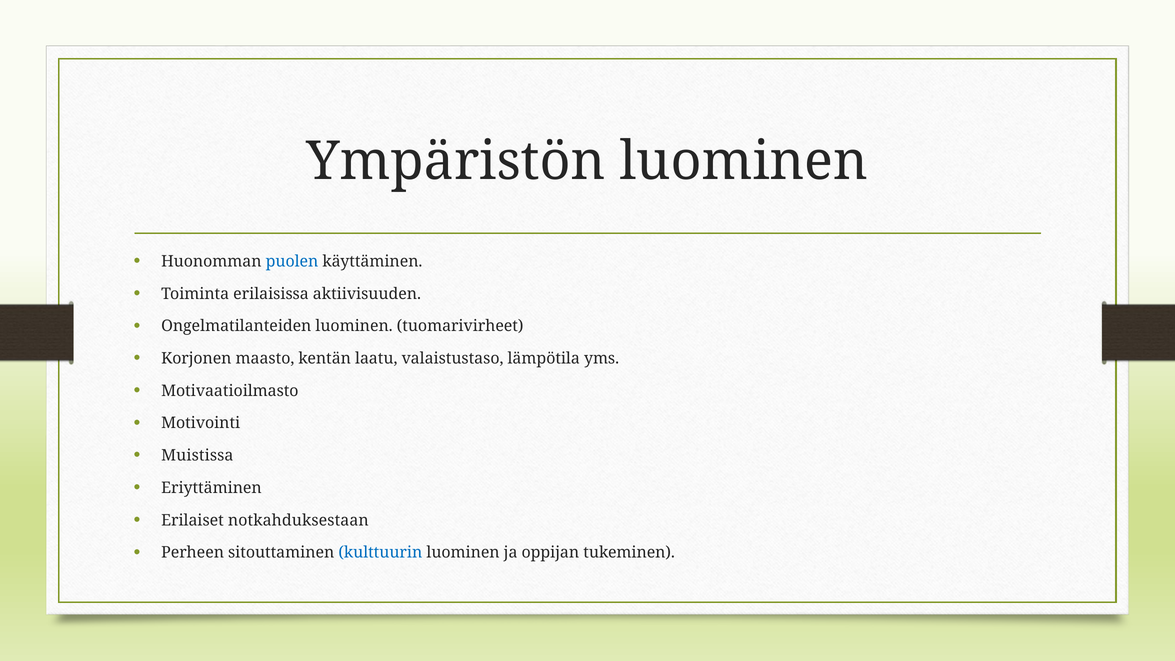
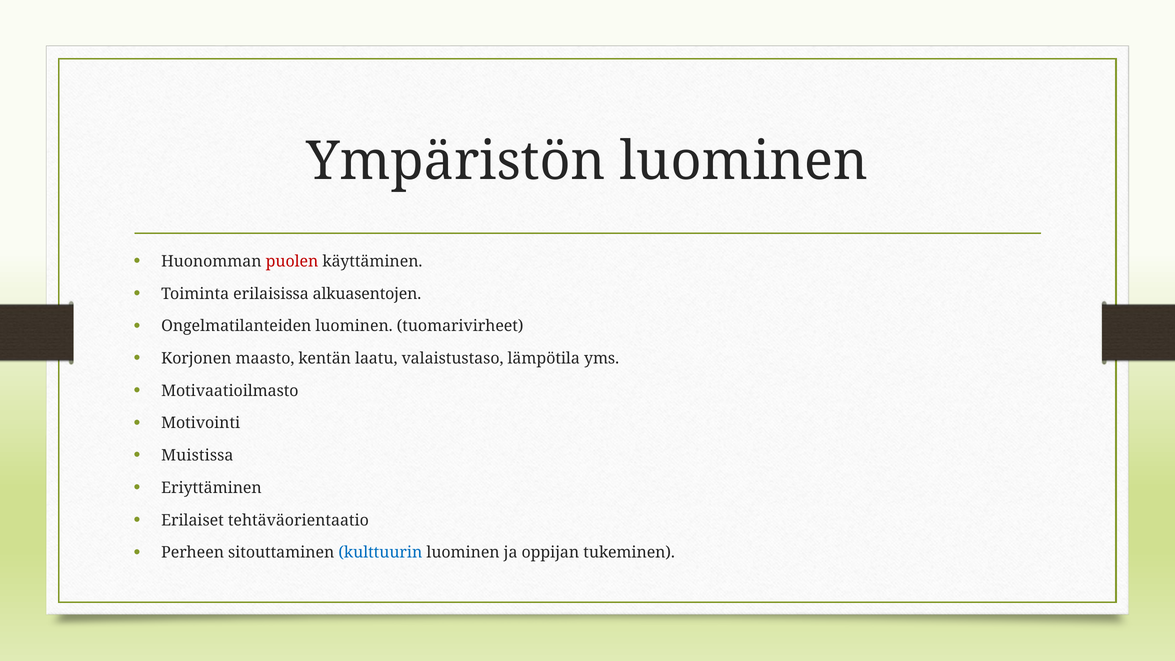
puolen colour: blue -> red
aktiivisuuden: aktiivisuuden -> alkuasentojen
notkahduksestaan: notkahduksestaan -> tehtäväorientaatio
